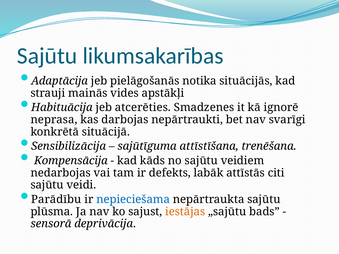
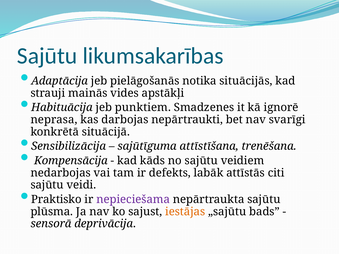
atcerēties: atcerēties -> punktiem
Parādību: Parādību -> Praktisko
nepieciešama colour: blue -> purple
